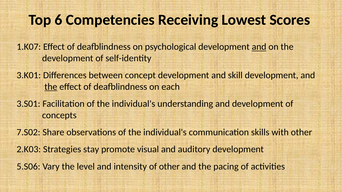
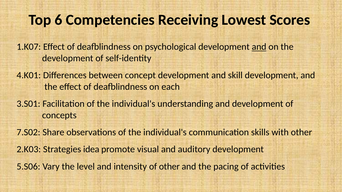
3.K01: 3.K01 -> 4.K01
the at (51, 87) underline: present -> none
stay: stay -> idea
